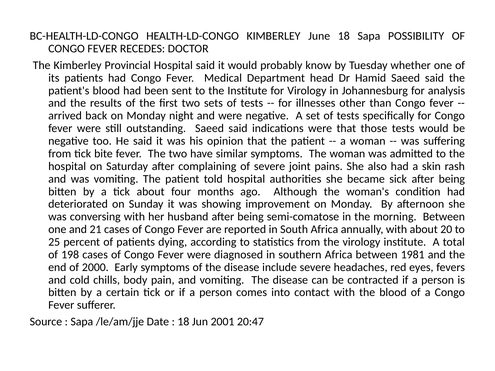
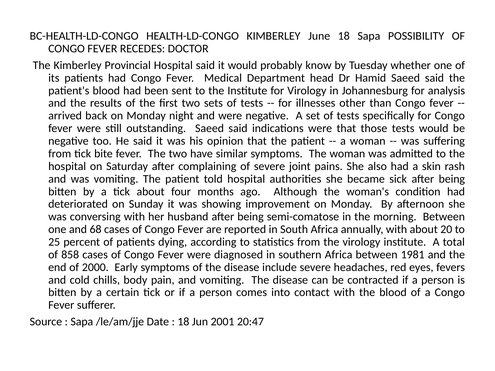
21: 21 -> 68
198: 198 -> 858
